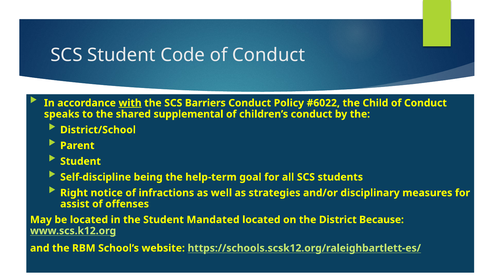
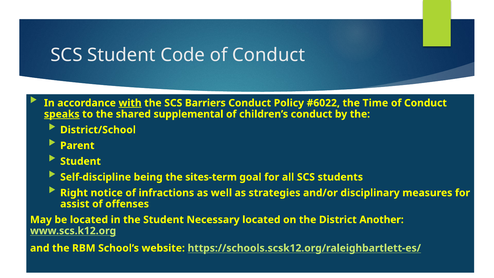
Child: Child -> Time
speaks underline: none -> present
help-term: help-term -> sites-term
Mandated: Mandated -> Necessary
Because: Because -> Another
